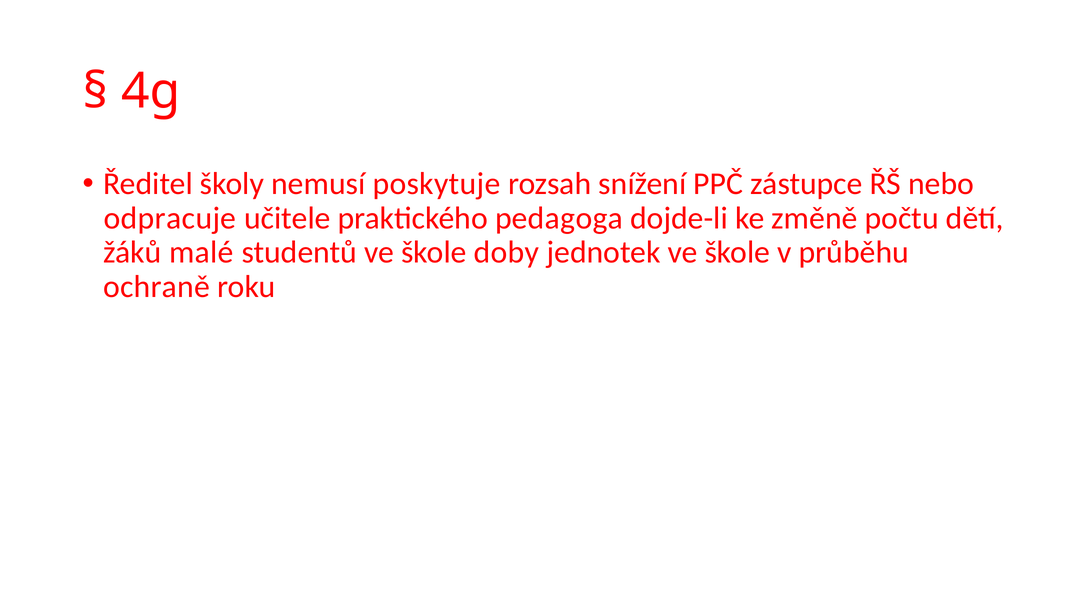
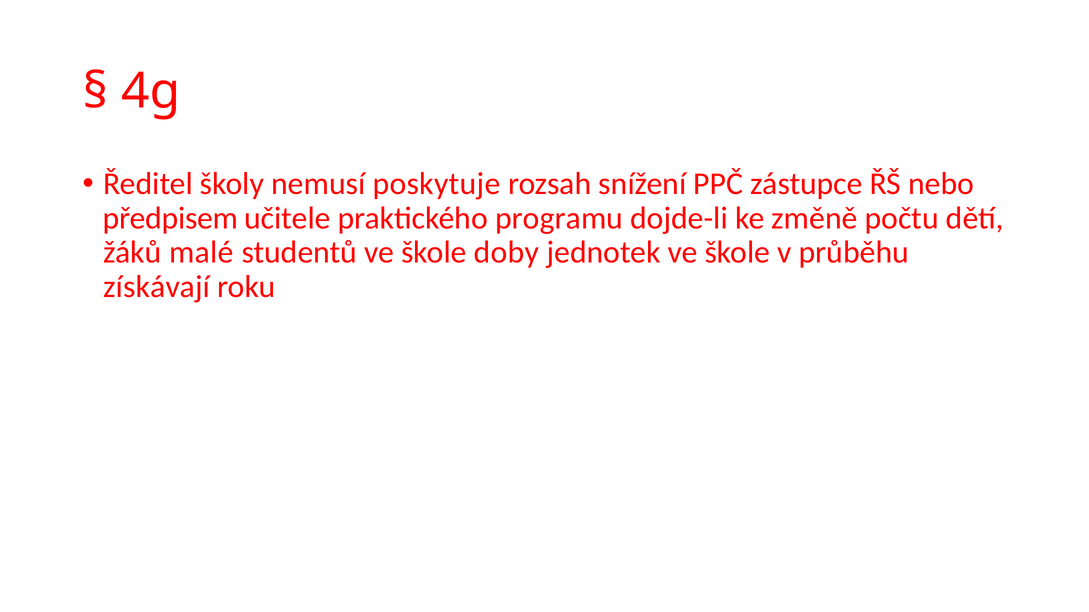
odpracuje: odpracuje -> předpisem
pedagoga: pedagoga -> programu
ochraně: ochraně -> získávají
